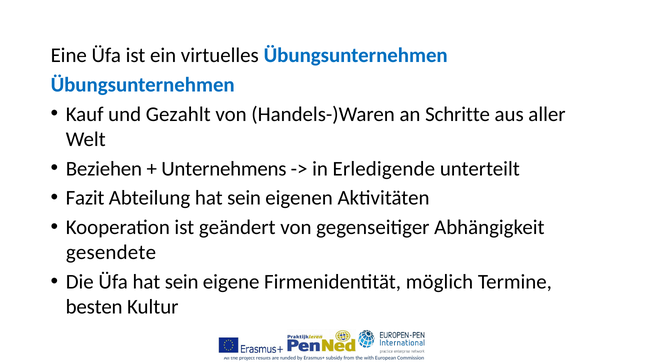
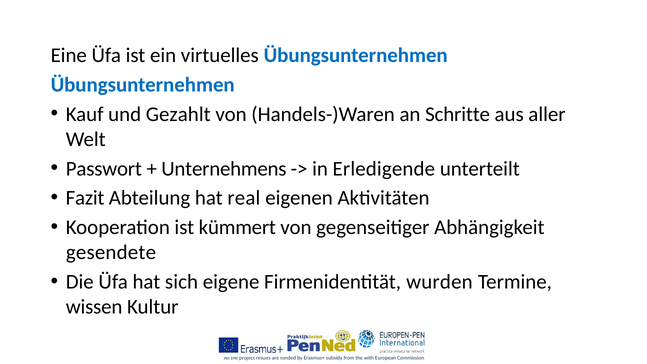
Beziehen: Beziehen -> Passwort
Abteilung hat sein: sein -> real
geändert: geändert -> kümmert
Üfa hat sein: sein -> sich
möglich: möglich -> wurden
besten: besten -> wissen
